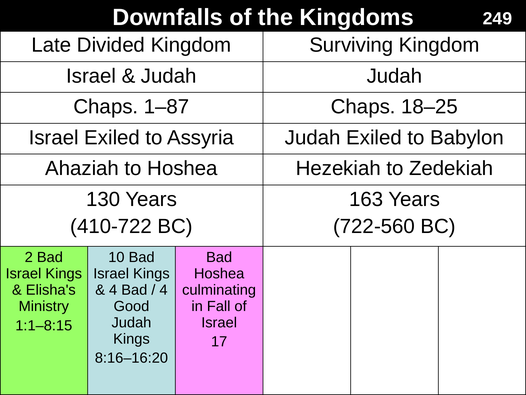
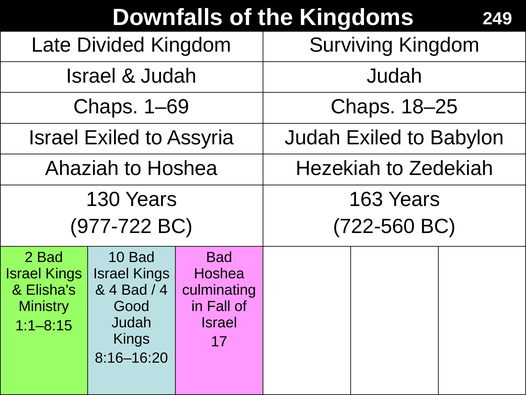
1–87: 1–87 -> 1–69
410-722: 410-722 -> 977-722
